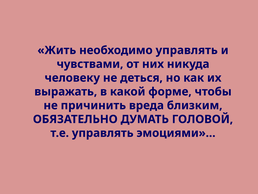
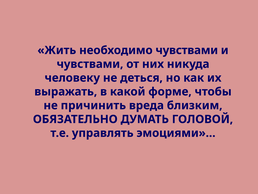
необходимо управлять: управлять -> чувствами
